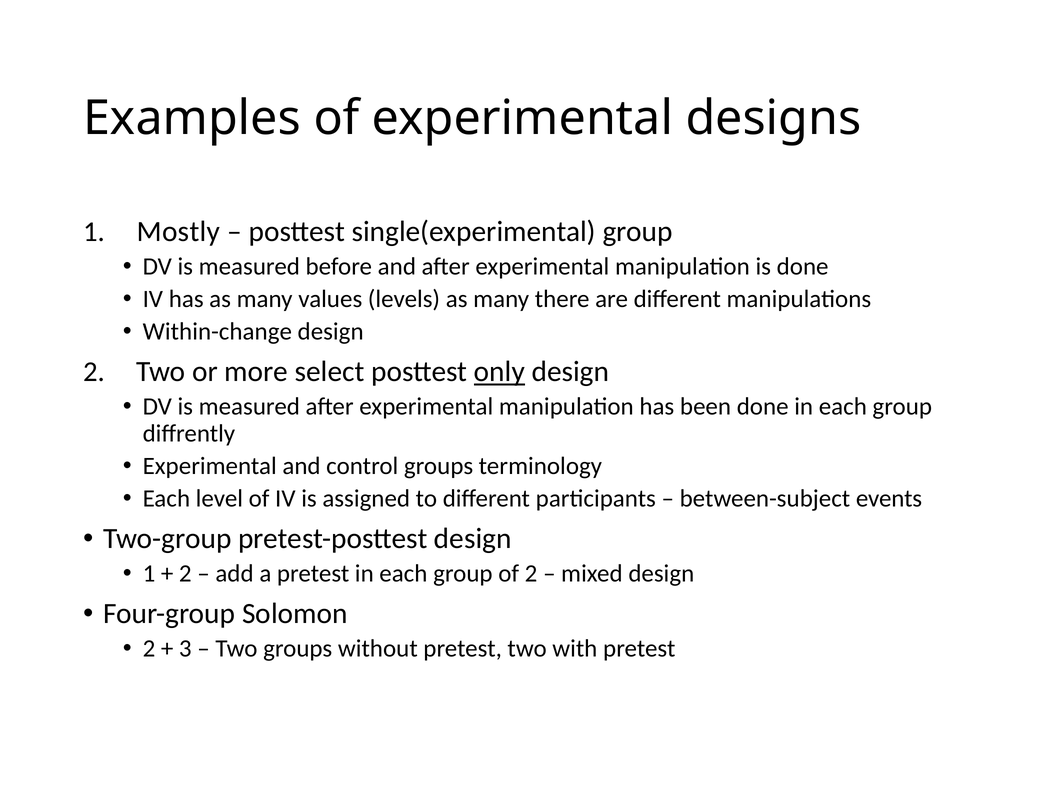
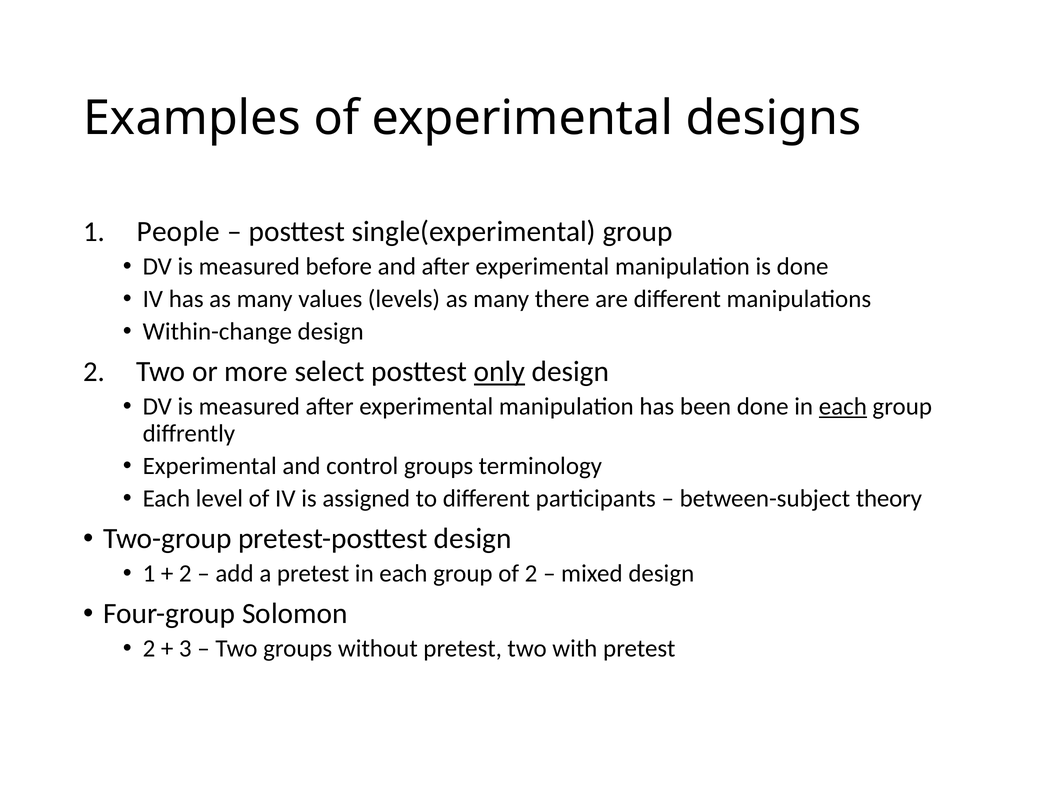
Mostly: Mostly -> People
each at (843, 407) underline: none -> present
events: events -> theory
